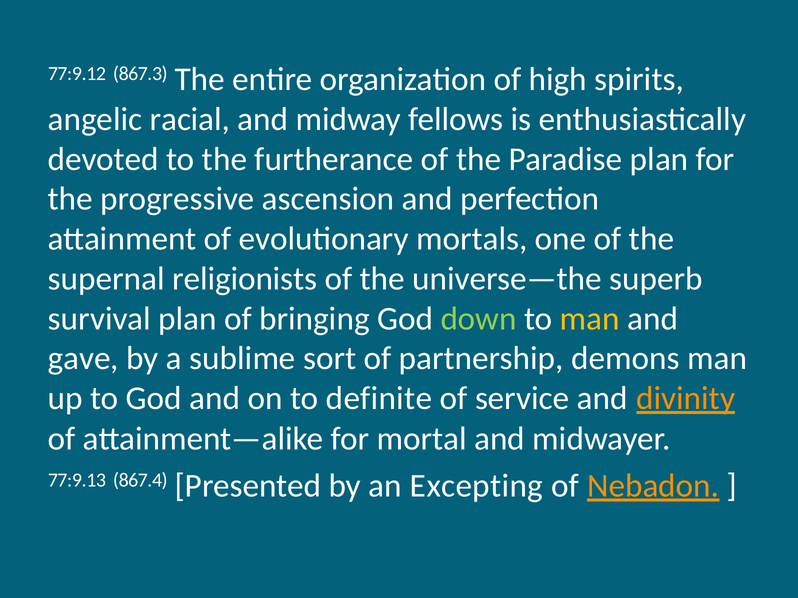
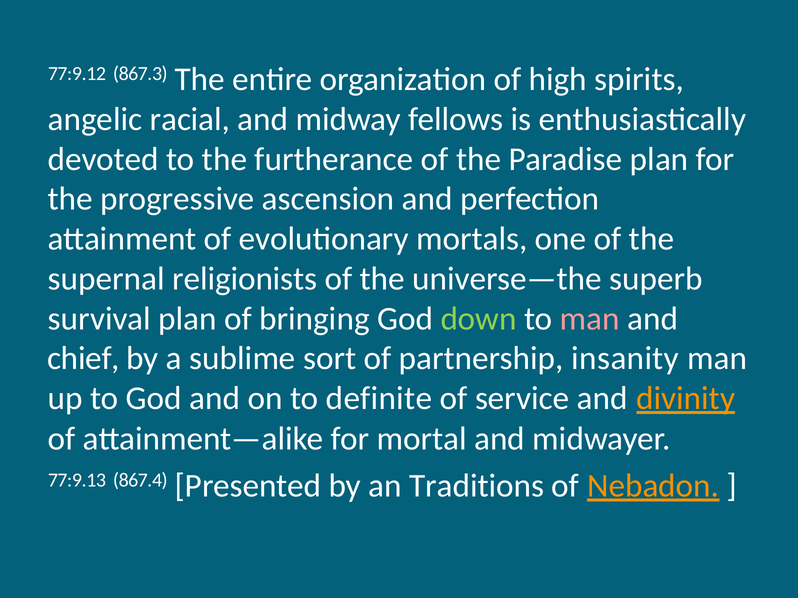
man at (590, 319) colour: yellow -> pink
gave: gave -> chief
demons: demons -> insanity
Excepting: Excepting -> Traditions
